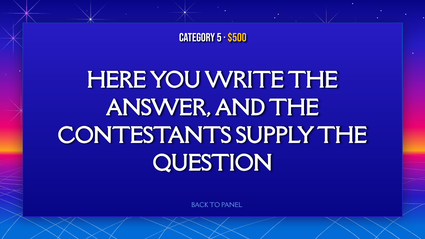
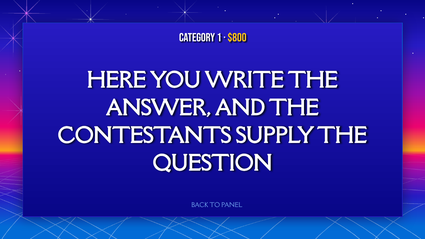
5: 5 -> 1
$500: $500 -> $800
